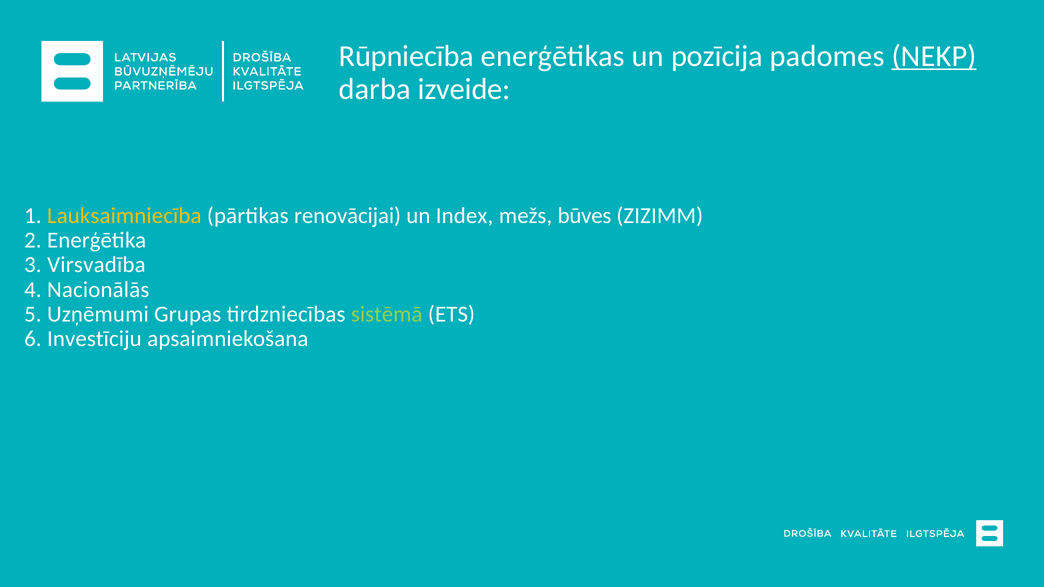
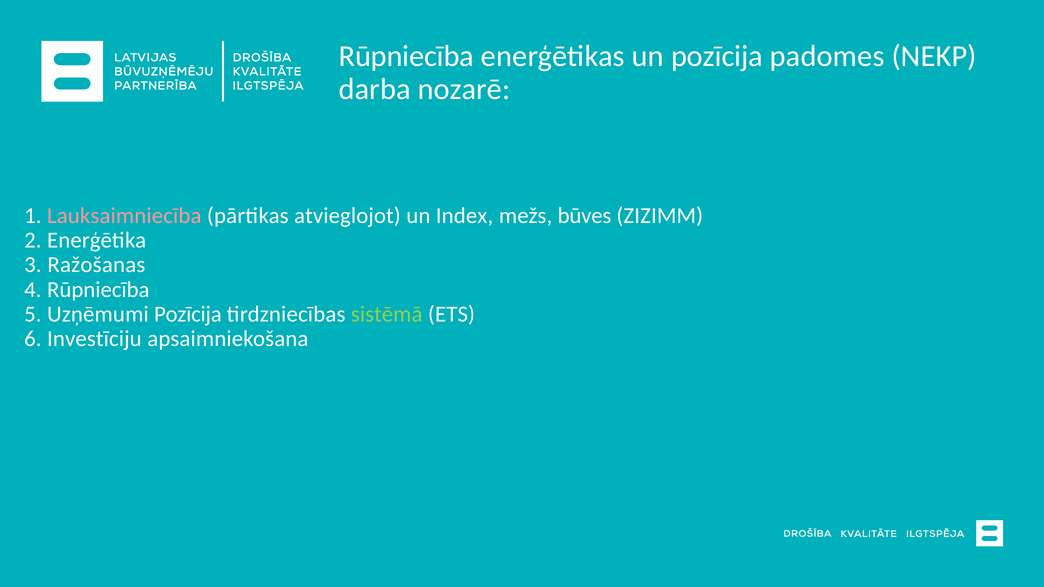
NEKP underline: present -> none
izveide: izveide -> nozarē
Lauksaimniecība colour: yellow -> pink
renovācijai: renovācijai -> atvieglojot
Virsvadība: Virsvadība -> Ražošanas
4 Nacionālās: Nacionālās -> Rūpniecība
Uzņēmumi Grupas: Grupas -> Pozīcija
